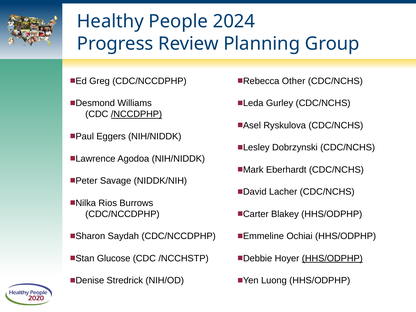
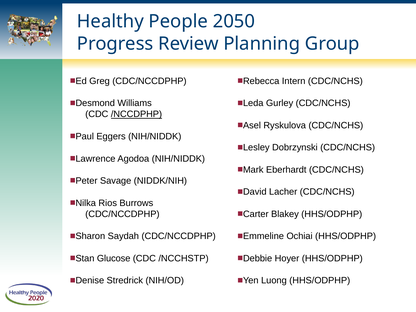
2024: 2024 -> 2050
Other: Other -> Intern
HHS/ODPHP at (332, 258) underline: present -> none
